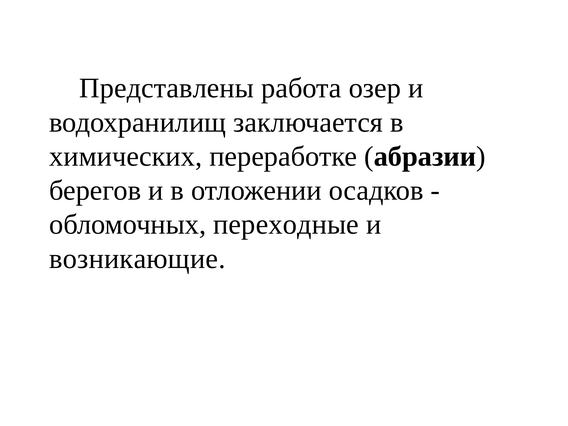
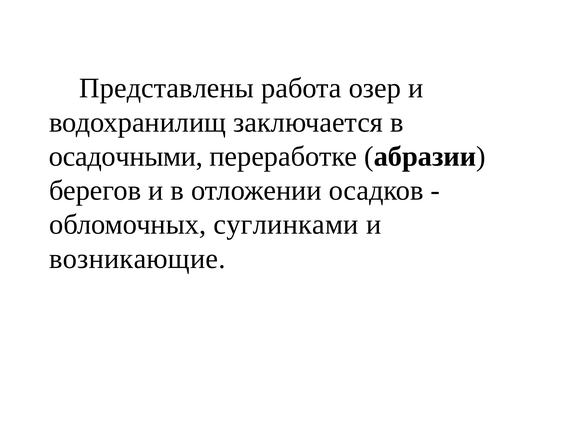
химических: химических -> осадочными
переходные: переходные -> суглинками
